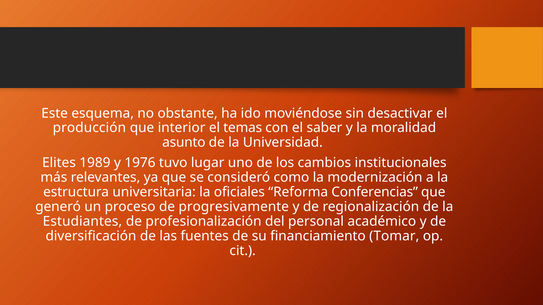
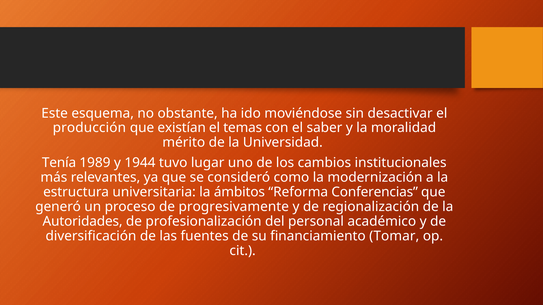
interior: interior -> existían
asunto: asunto -> mérito
Elites: Elites -> Tenía
1976: 1976 -> 1944
oficiales: oficiales -> ámbitos
Estudiantes: Estudiantes -> Autoridades
